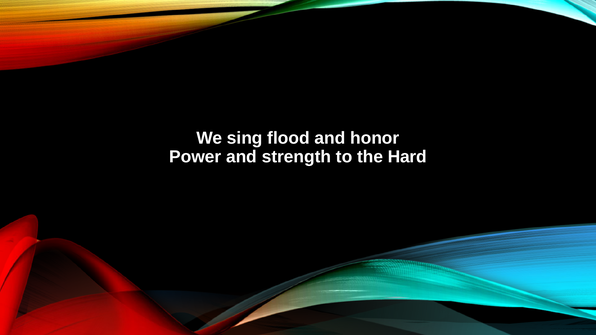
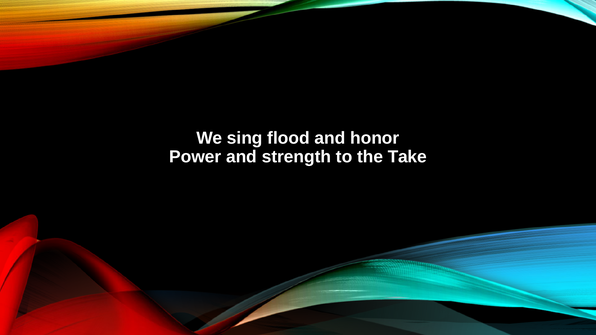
Hard: Hard -> Take
